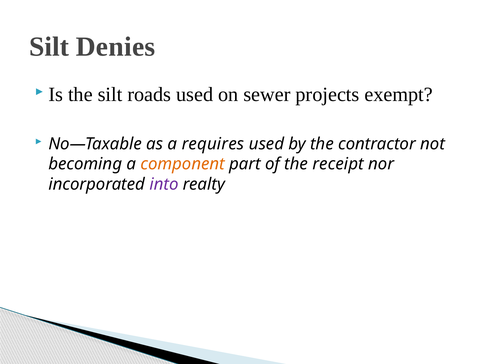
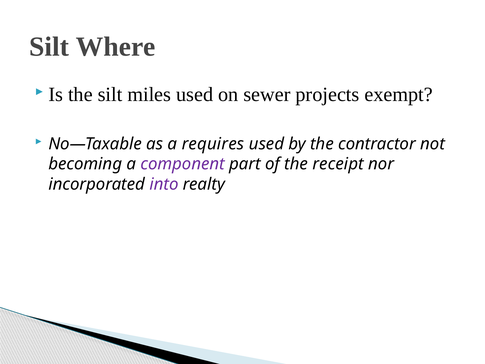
Denies: Denies -> Where
roads: roads -> miles
component colour: orange -> purple
